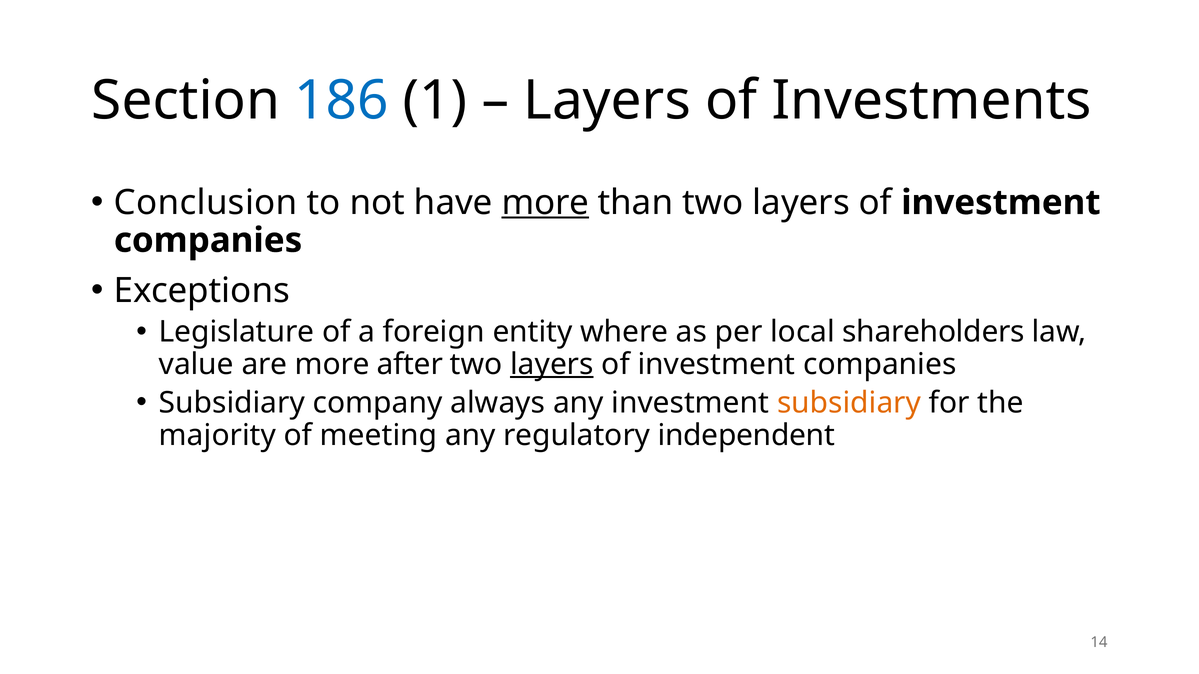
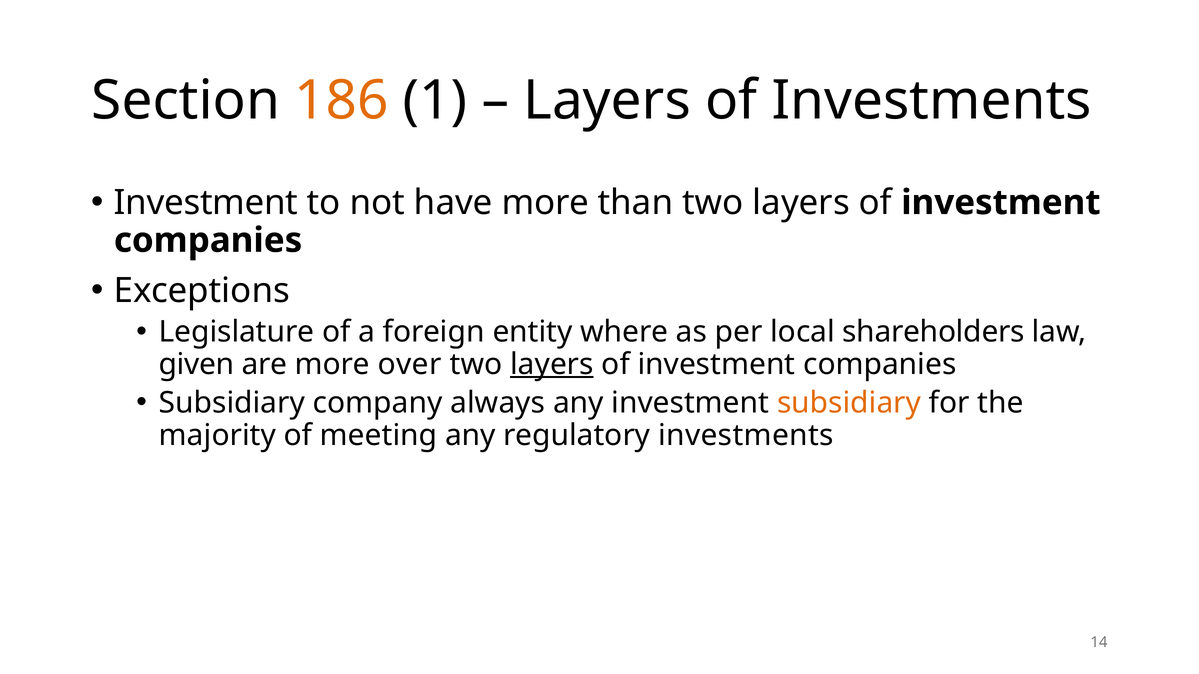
186 colour: blue -> orange
Conclusion at (206, 203): Conclusion -> Investment
more at (545, 203) underline: present -> none
value: value -> given
after: after -> over
regulatory independent: independent -> investments
